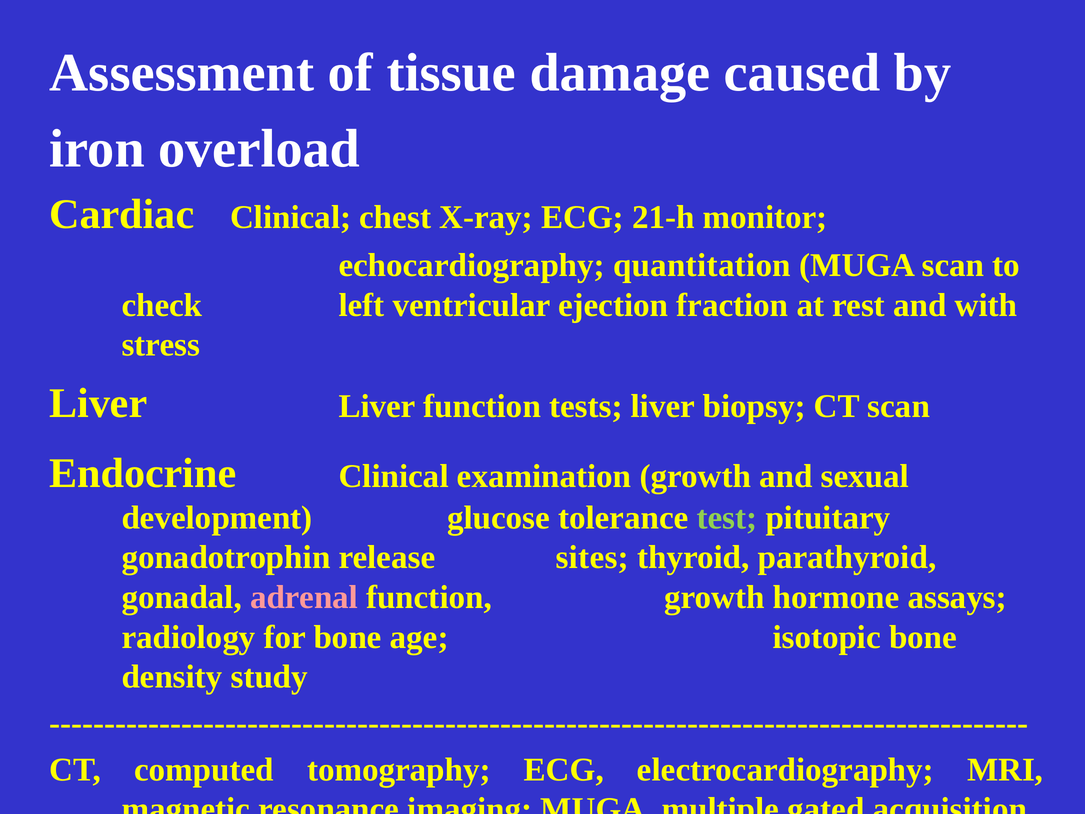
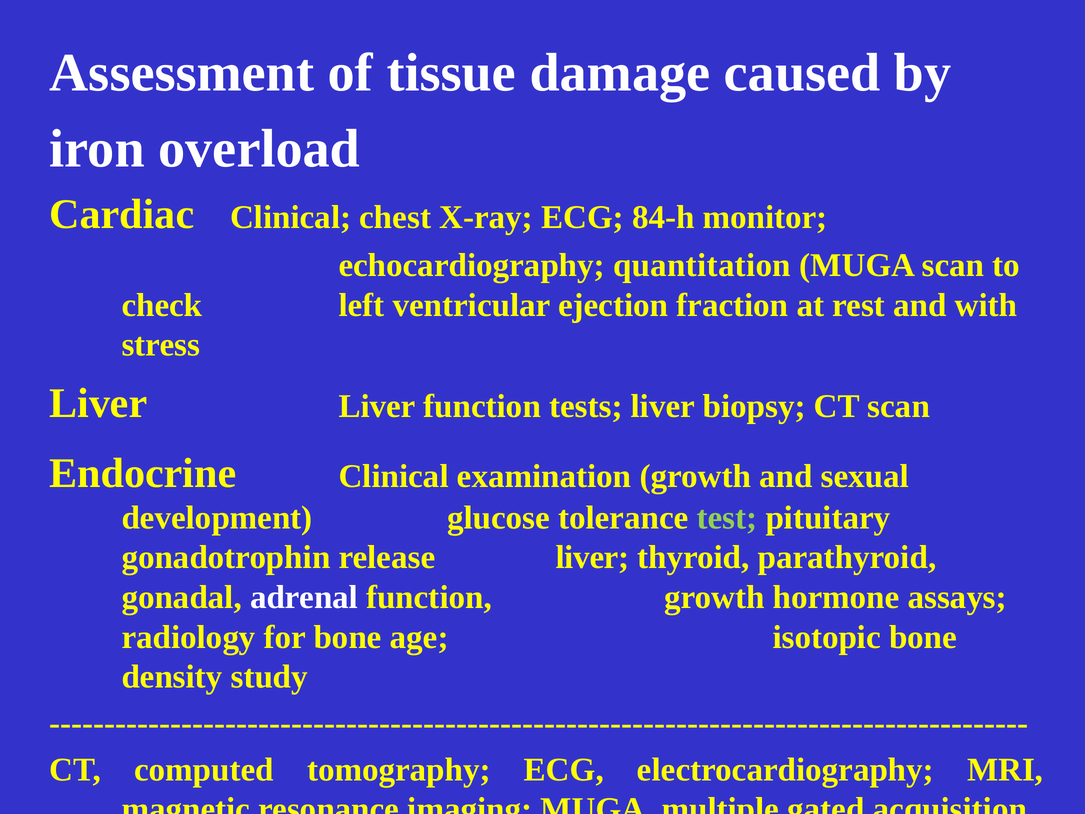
21-h: 21-h -> 84-h
release sites: sites -> liver
adrenal colour: pink -> white
